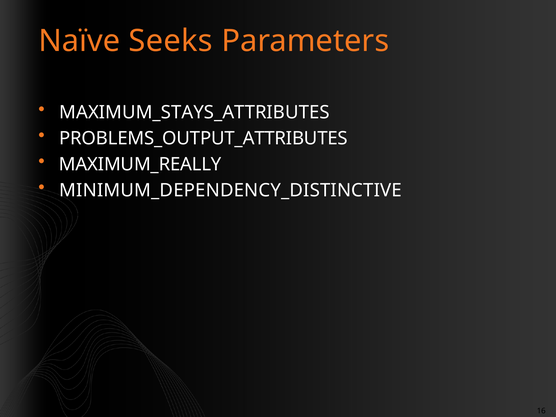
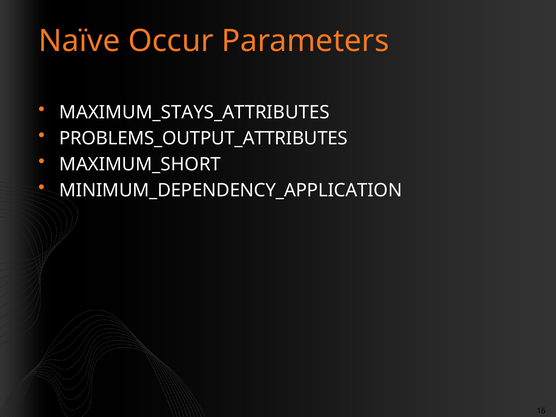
Seeks: Seeks -> Occur
MAXIMUM_REALLY: MAXIMUM_REALLY -> MAXIMUM_SHORT
MINIMUM_DEPENDENCY_DISTINCTIVE: MINIMUM_DEPENDENCY_DISTINCTIVE -> MINIMUM_DEPENDENCY_APPLICATION
